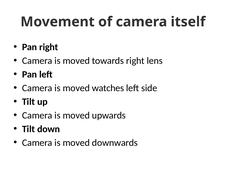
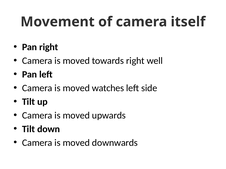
lens: lens -> well
